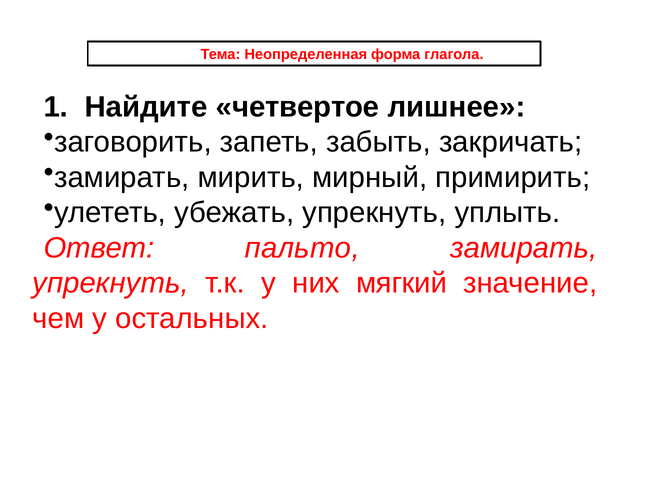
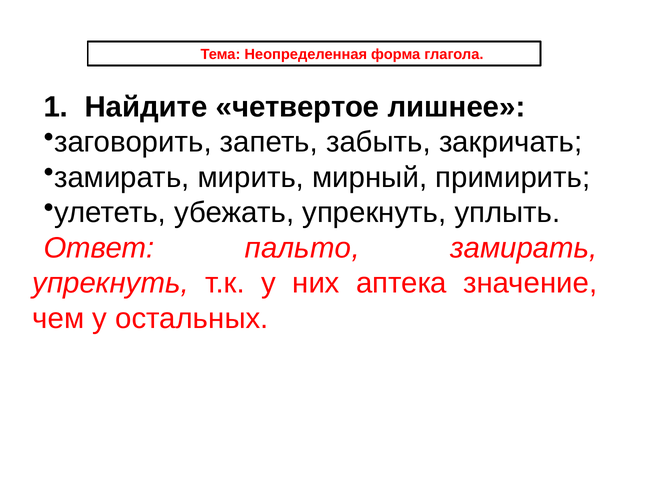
мягкий: мягкий -> аптека
